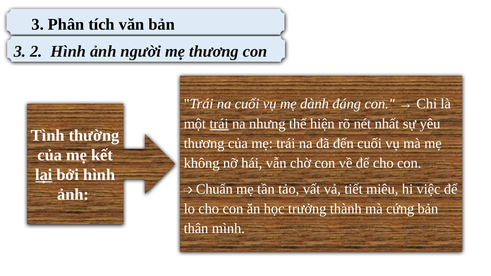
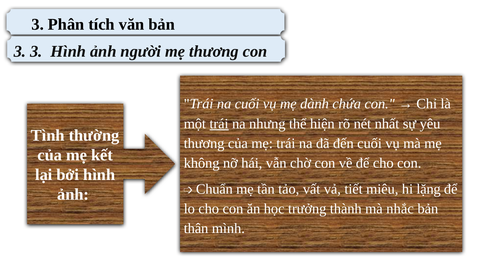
3 2: 2 -> 3
đáng: đáng -> chứa
lại underline: present -> none
việc: việc -> lặng
cứng: cứng -> nhắc
